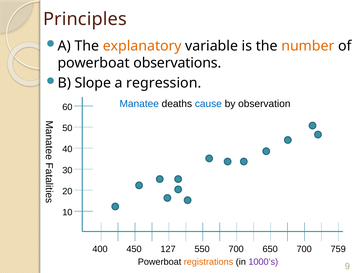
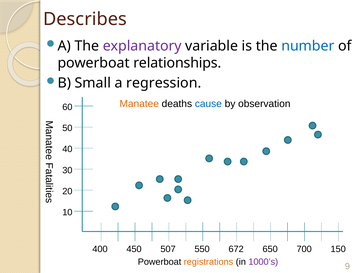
Principles: Principles -> Describes
explanatory colour: orange -> purple
number colour: orange -> blue
observations: observations -> relationships
Slope: Slope -> Small
Manatee colour: blue -> orange
127: 127 -> 507
550 700: 700 -> 672
759: 759 -> 150
